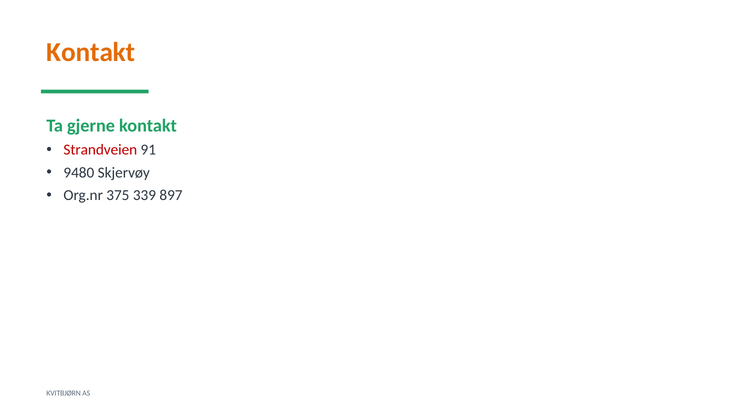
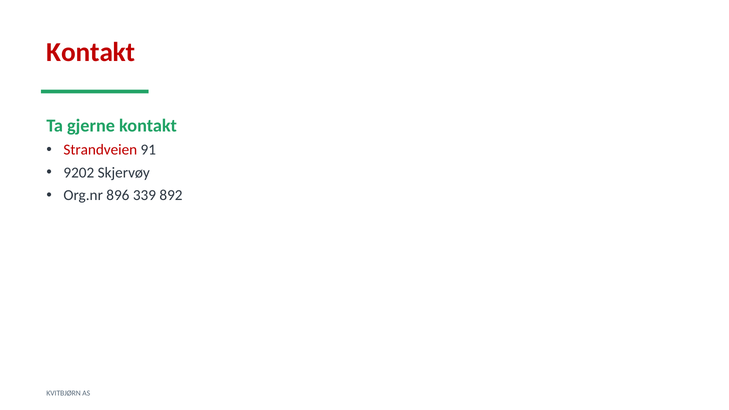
Kontakt at (91, 52) colour: orange -> red
9480: 9480 -> 9202
375: 375 -> 896
897: 897 -> 892
